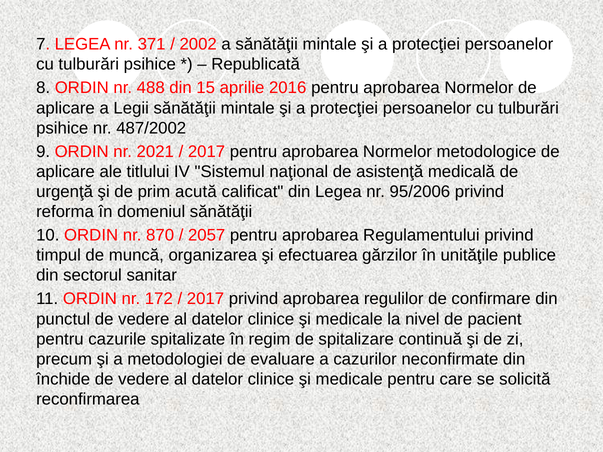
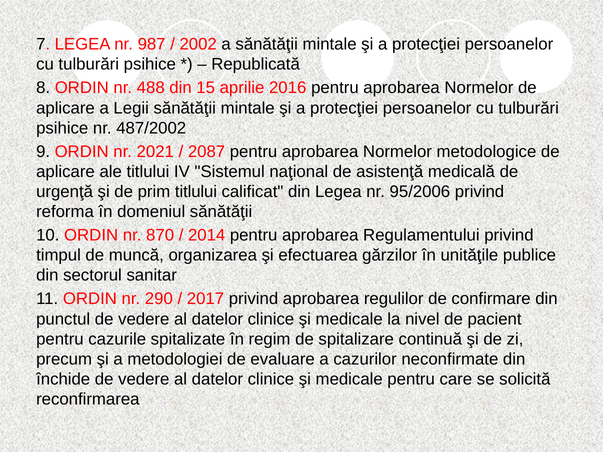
371: 371 -> 987
2017 at (207, 152): 2017 -> 2087
prim acută: acută -> titlului
2057: 2057 -> 2014
172: 172 -> 290
